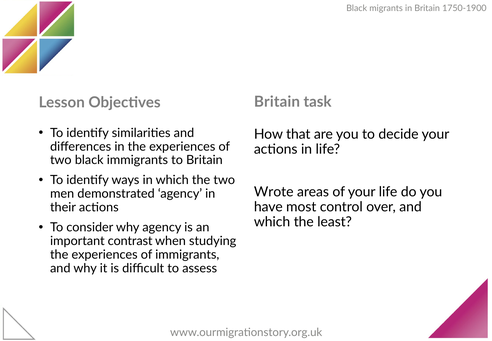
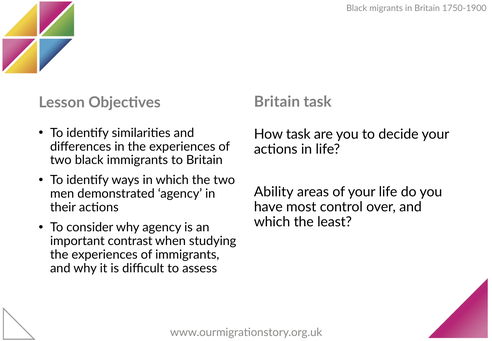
How that: that -> task
Wrote: Wrote -> Ability
